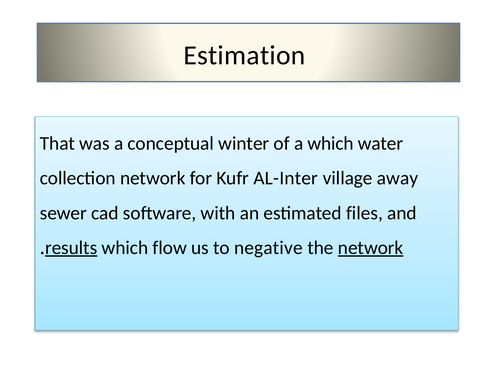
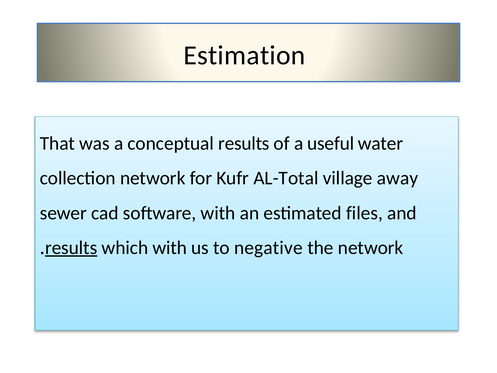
conceptual winter: winter -> results
a which: which -> useful
AL-Inter: AL-Inter -> AL-Total
which flow: flow -> with
network at (371, 248) underline: present -> none
